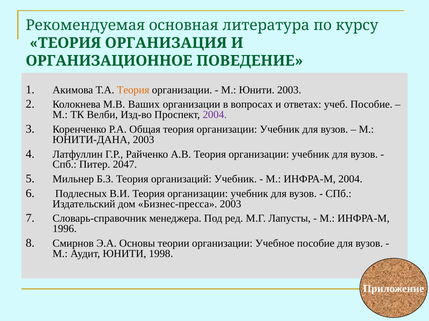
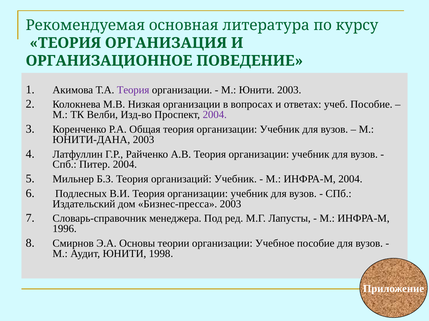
Теория at (133, 90) colour: orange -> purple
Ваших: Ваших -> Низкая
Питер 2047: 2047 -> 2004
